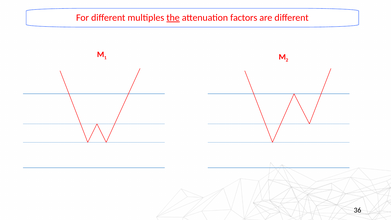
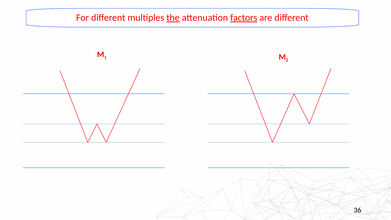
factors underline: none -> present
